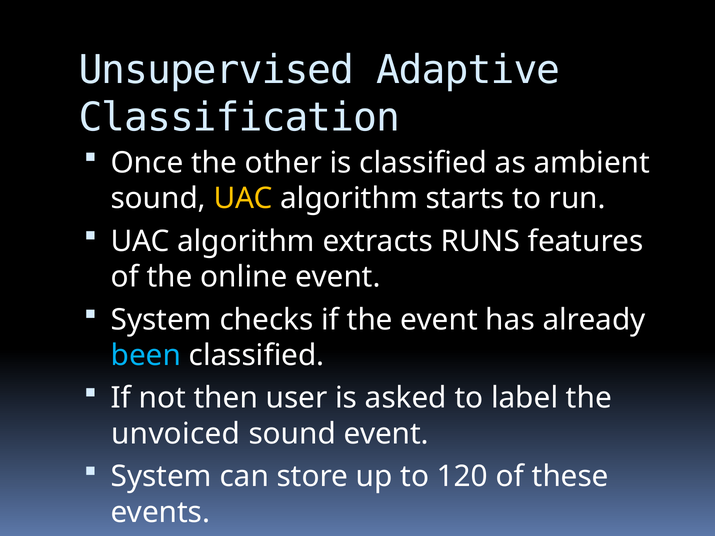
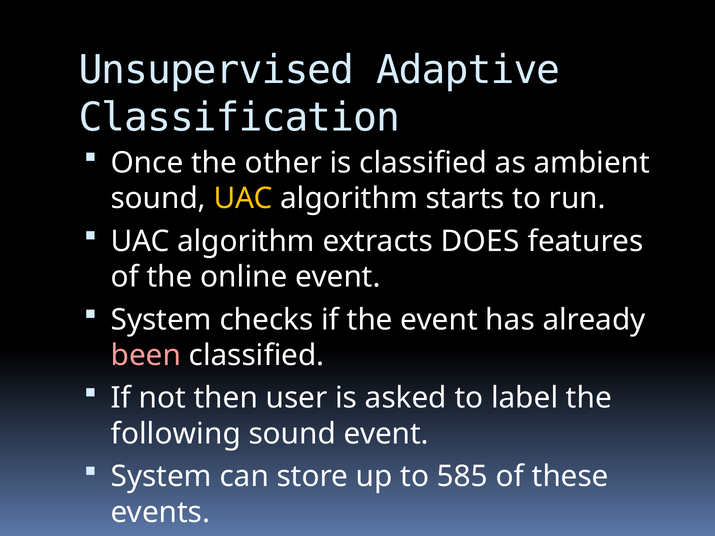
RUNS: RUNS -> DOES
been colour: light blue -> pink
unvoiced: unvoiced -> following
120: 120 -> 585
